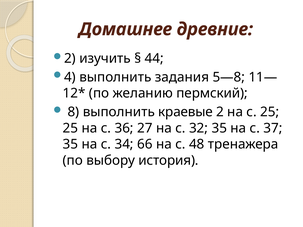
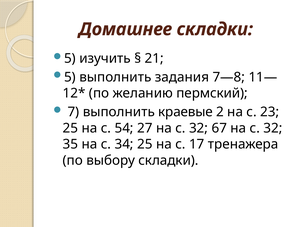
Домашнее древние: древние -> складки
2 at (70, 58): 2 -> 5
44: 44 -> 21
4 at (70, 77): 4 -> 5
5—8: 5—8 -> 7—8
8: 8 -> 7
с 25: 25 -> 23
36: 36 -> 54
32 35: 35 -> 67
37 at (273, 128): 37 -> 32
34 66: 66 -> 25
48: 48 -> 17
выбору история: история -> складки
